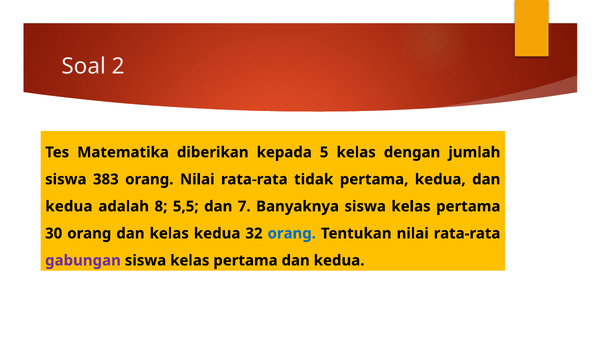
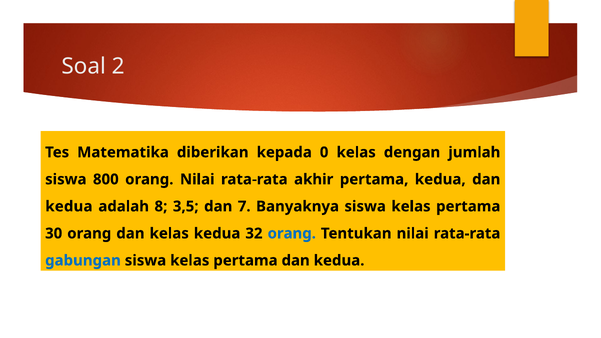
5: 5 -> 0
383: 383 -> 800
tidak: tidak -> akhir
5,5: 5,5 -> 3,5
gabungan colour: purple -> blue
